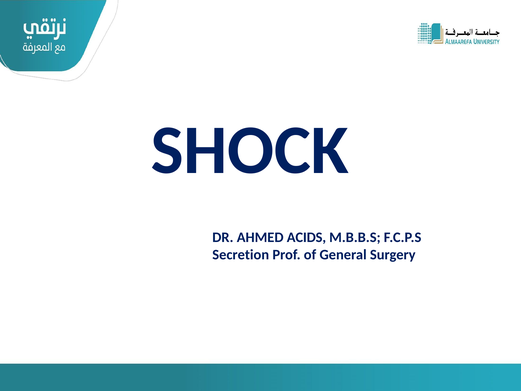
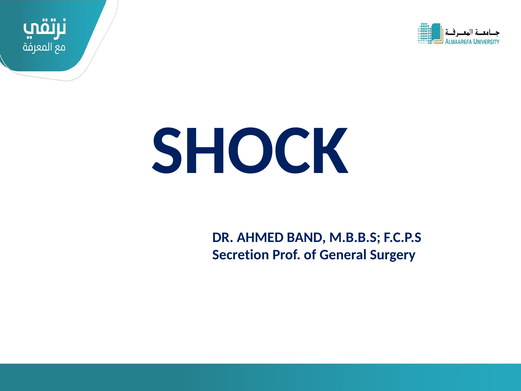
ACIDS: ACIDS -> BAND
